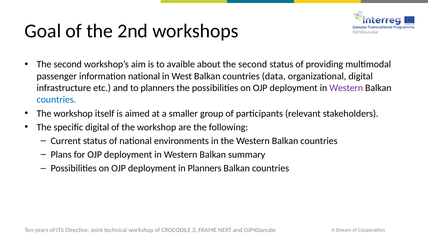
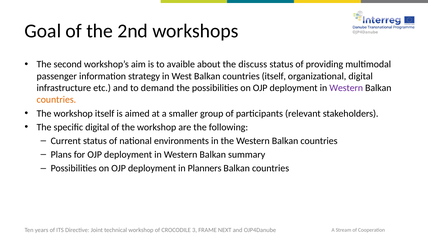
about the second: second -> discuss
information national: national -> strategy
countries data: data -> itself
to planners: planners -> demand
countries at (56, 100) colour: blue -> orange
